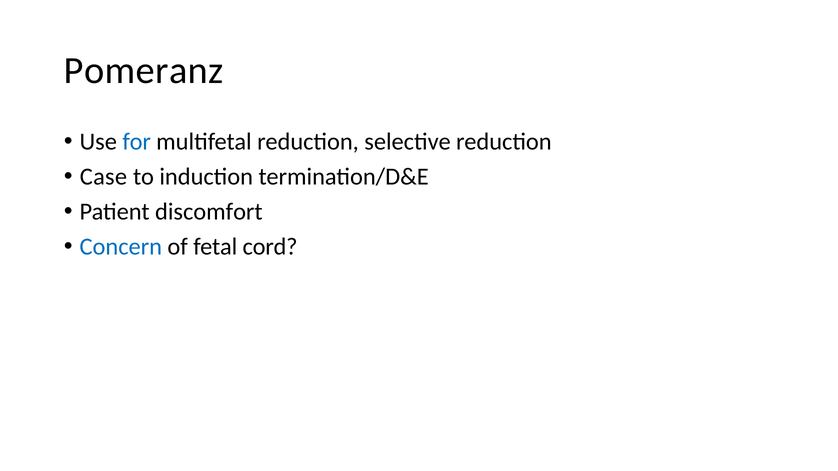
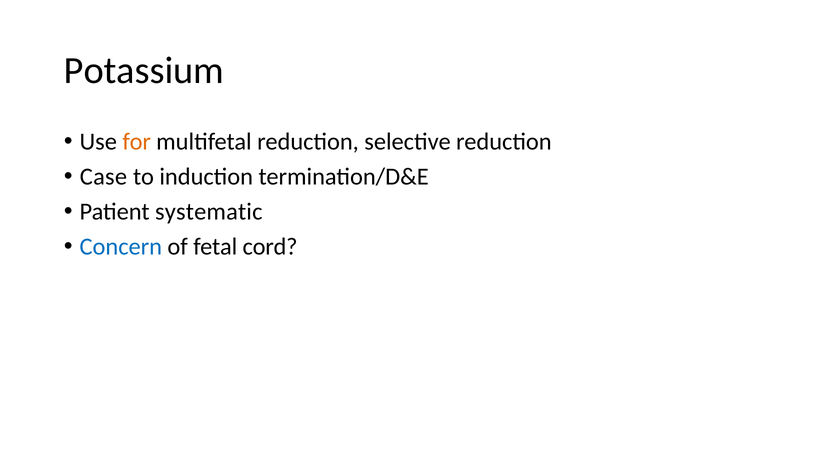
Pomeranz: Pomeranz -> Potassium
for colour: blue -> orange
discomfort: discomfort -> systematic
